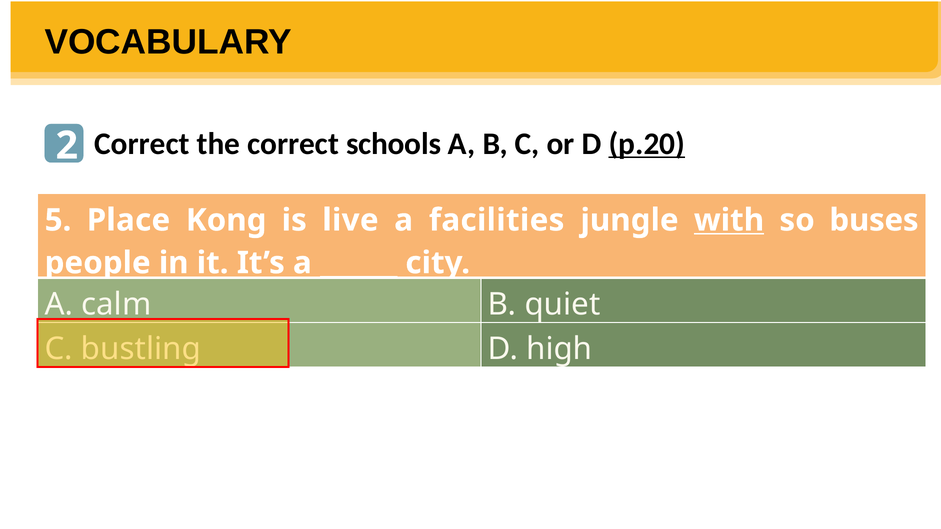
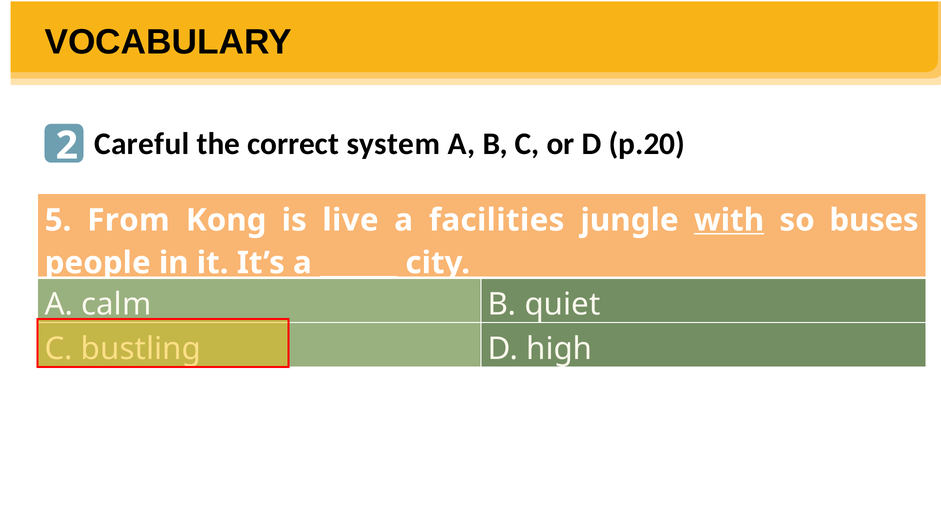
Correct at (142, 144): Correct -> Careful
schools: schools -> system
p.20 underline: present -> none
Place: Place -> From
